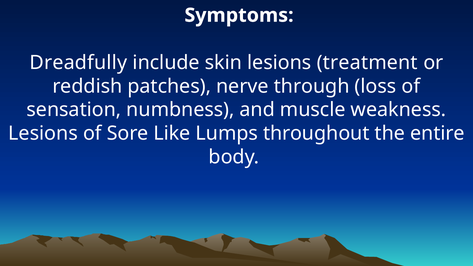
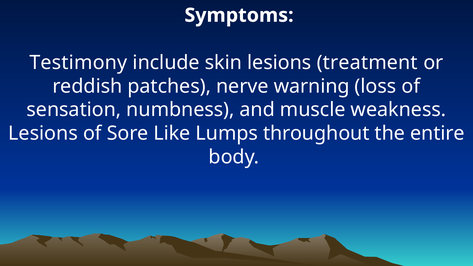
Dreadfully: Dreadfully -> Testimony
through: through -> warning
